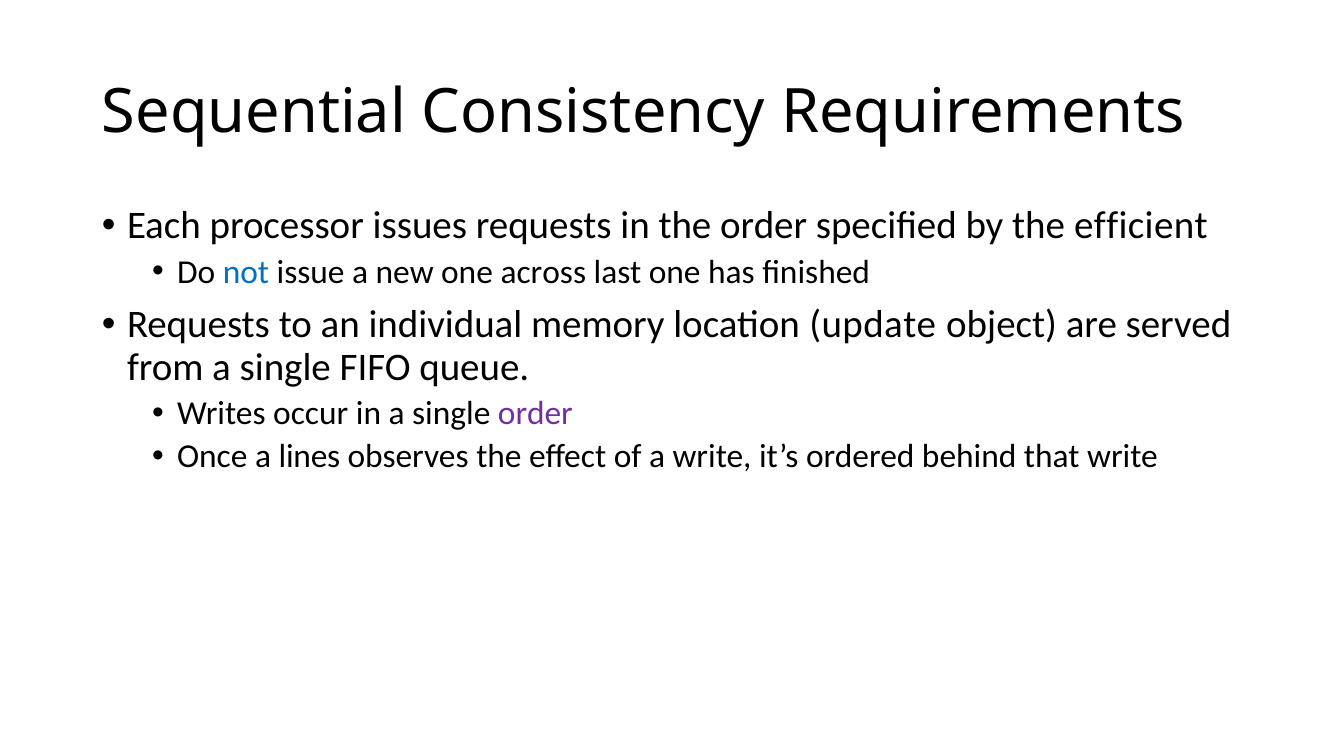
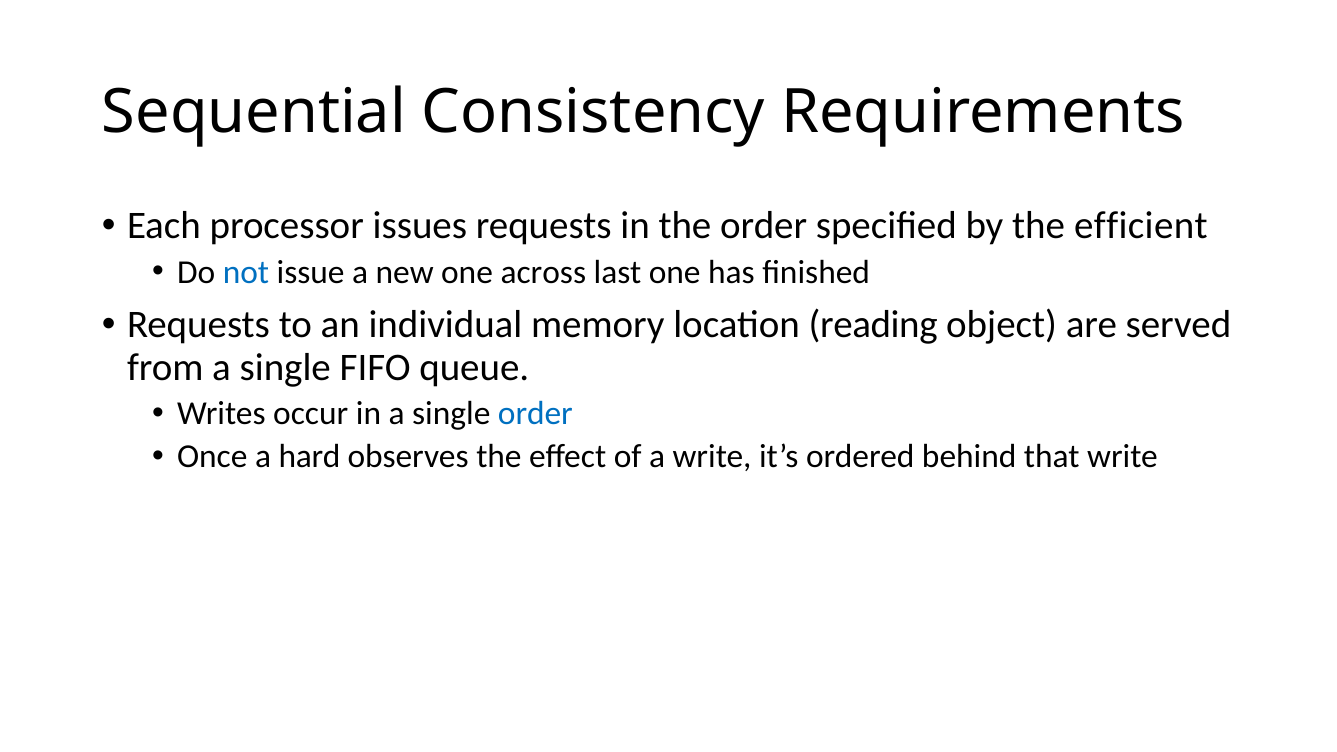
update: update -> reading
order at (535, 413) colour: purple -> blue
lines: lines -> hard
